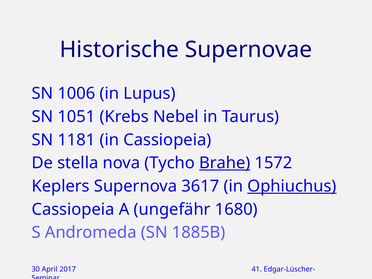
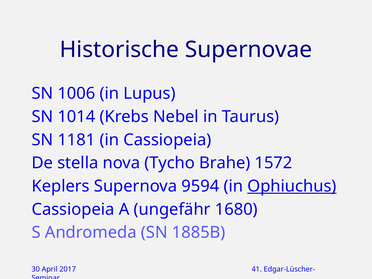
1051: 1051 -> 1014
Brahe underline: present -> none
3617: 3617 -> 9594
